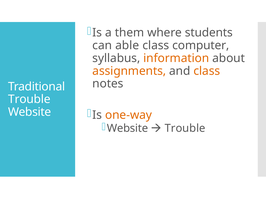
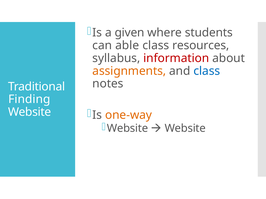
them: them -> given
computer: computer -> resources
information colour: orange -> red
class at (207, 71) colour: orange -> blue
Trouble at (29, 100): Trouble -> Finding
Trouble at (185, 129): Trouble -> Website
